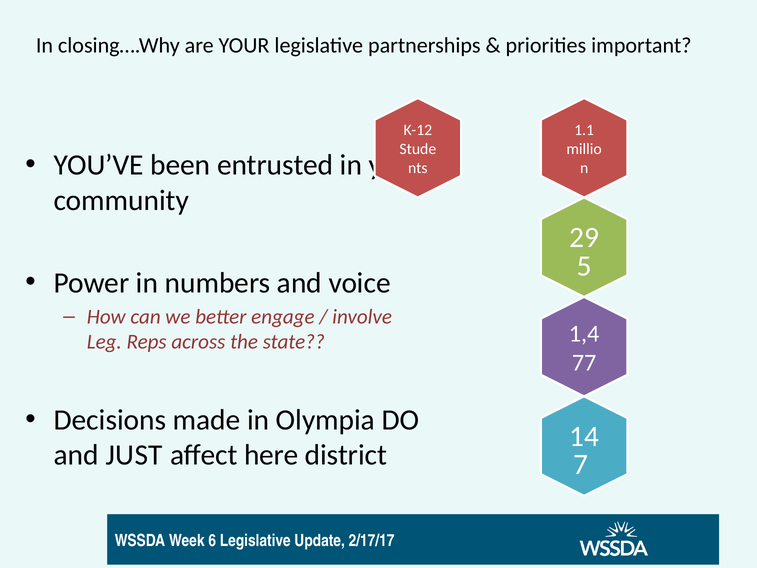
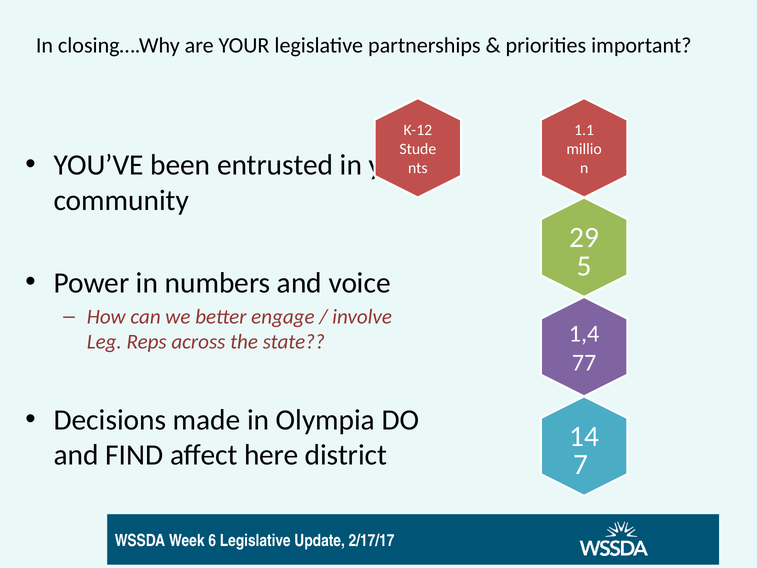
JUST: JUST -> FIND
